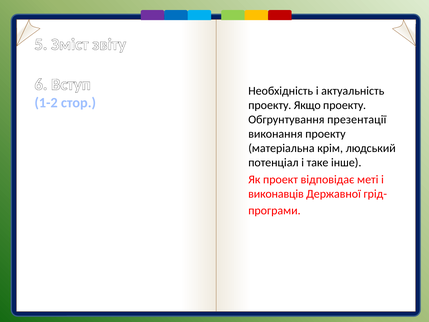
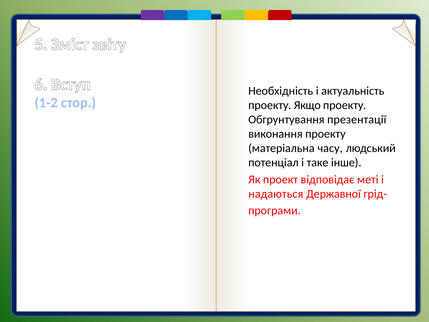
крім: крім -> часу
виконавців: виконавців -> надаються
